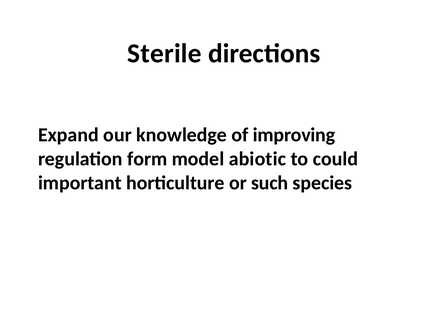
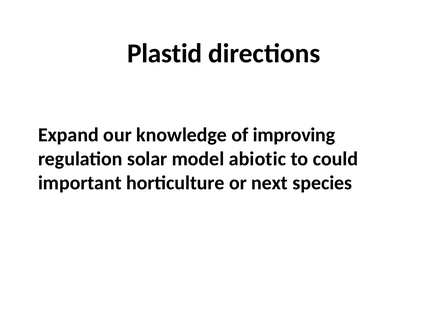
Sterile: Sterile -> Plastid
form: form -> solar
such: such -> next
